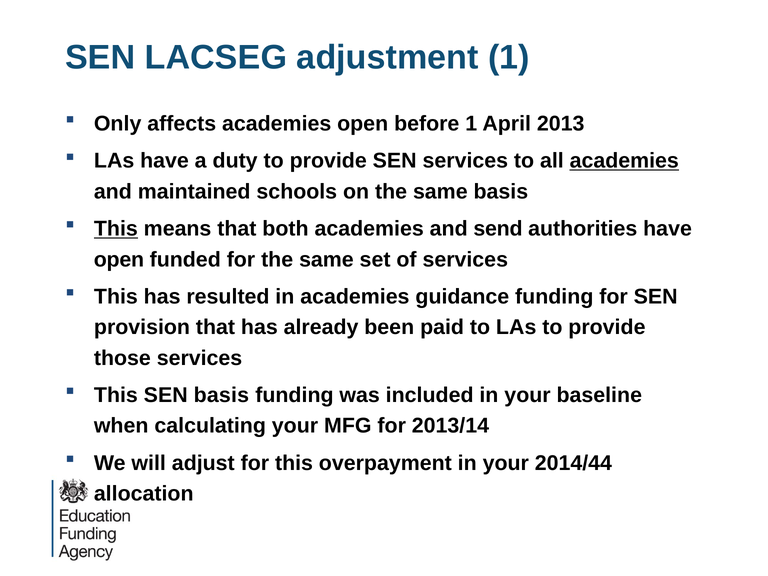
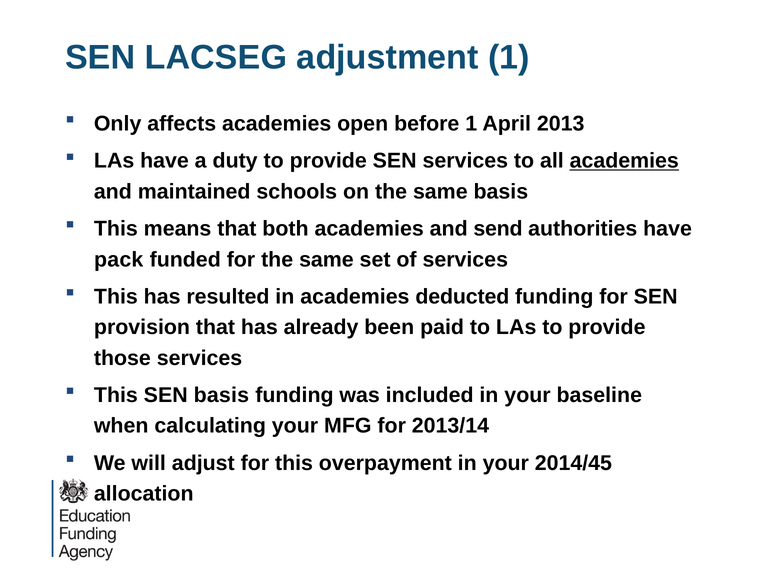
This at (116, 229) underline: present -> none
open at (119, 259): open -> pack
guidance: guidance -> deducted
2014/44: 2014/44 -> 2014/45
